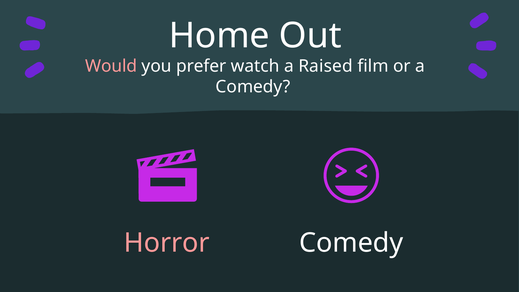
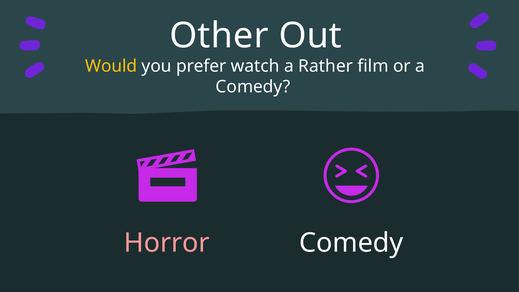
Home: Home -> Other
Would colour: pink -> yellow
Raised: Raised -> Rather
